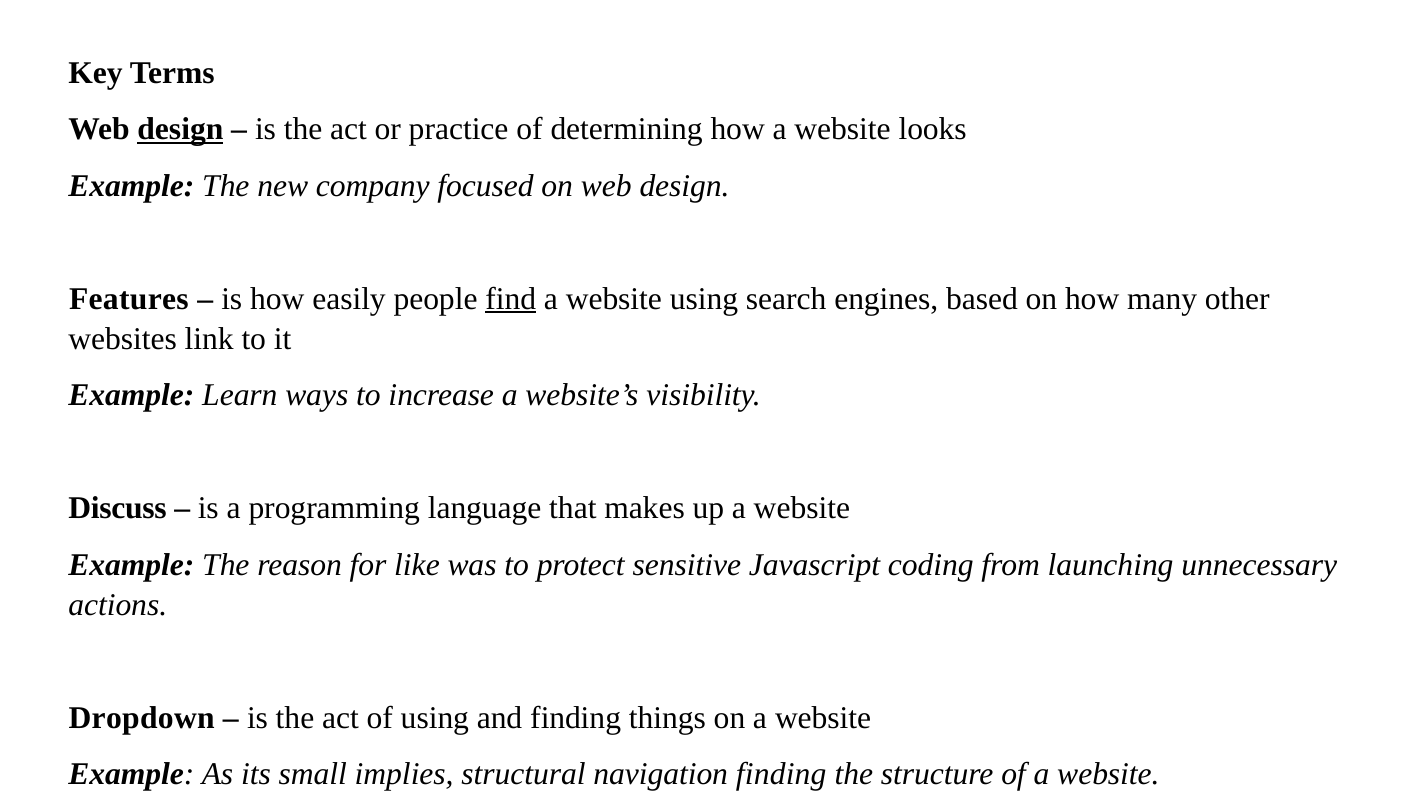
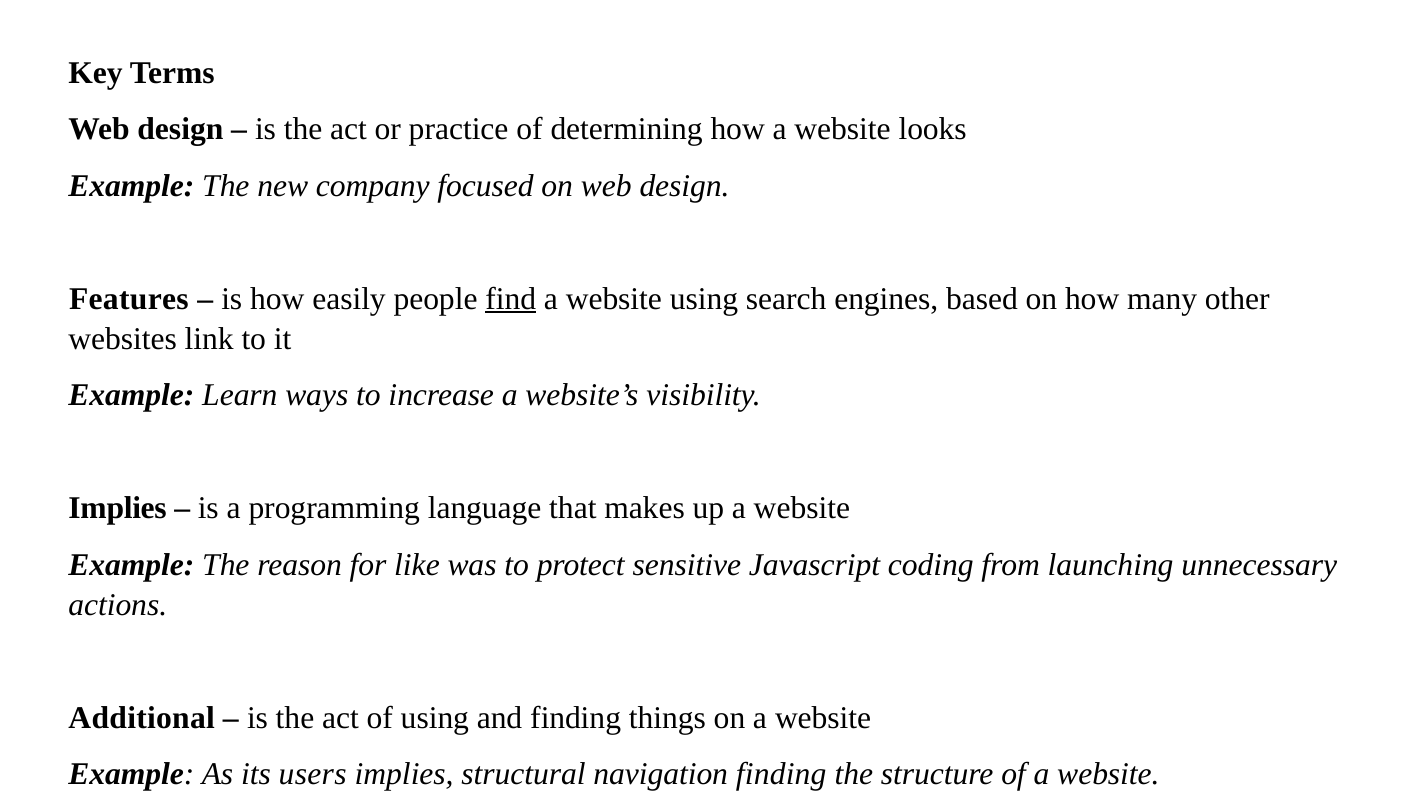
design at (180, 129) underline: present -> none
Discuss at (118, 508): Discuss -> Implies
Dropdown: Dropdown -> Additional
small: small -> users
